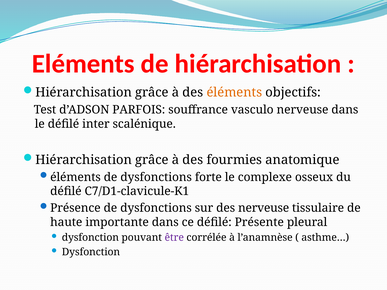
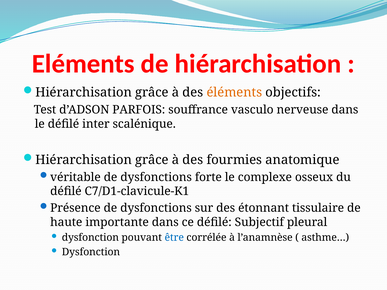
éléments at (76, 177): éléments -> véritable
des nerveuse: nerveuse -> étonnant
Présente: Présente -> Subjectif
être colour: purple -> blue
